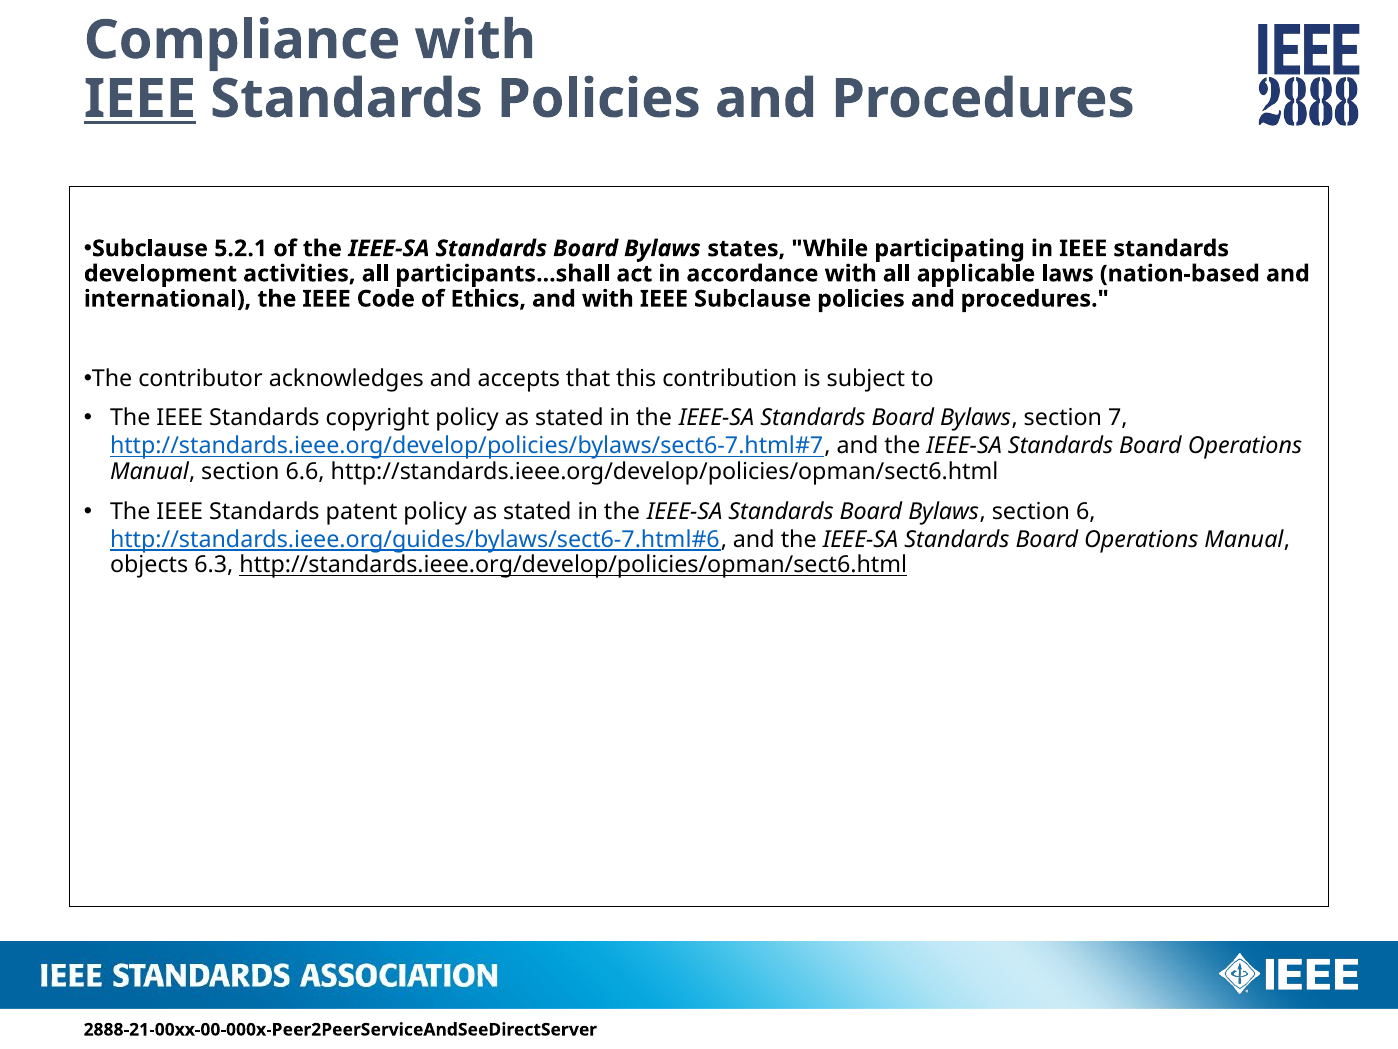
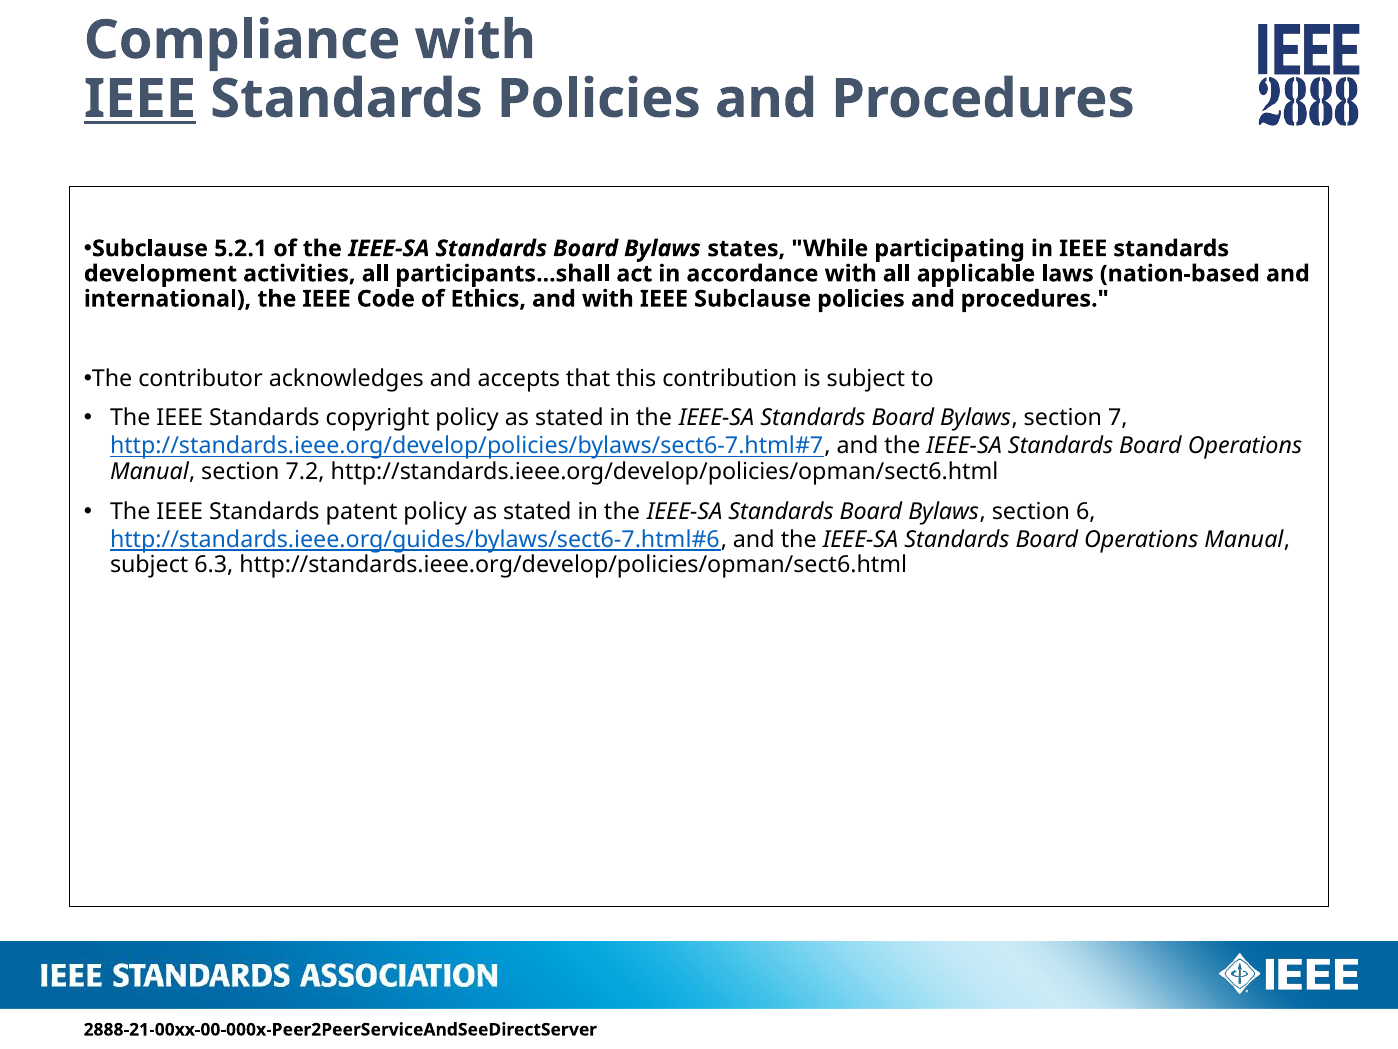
6.6: 6.6 -> 7.2
objects at (149, 565): objects -> subject
http://standards.ieee.org/develop/policies/opman/sect6.html at (573, 565) underline: present -> none
